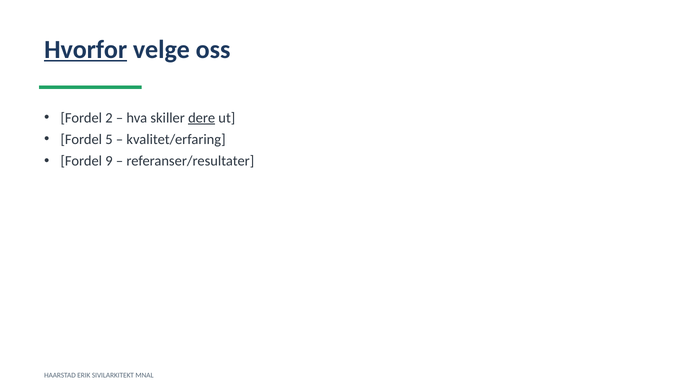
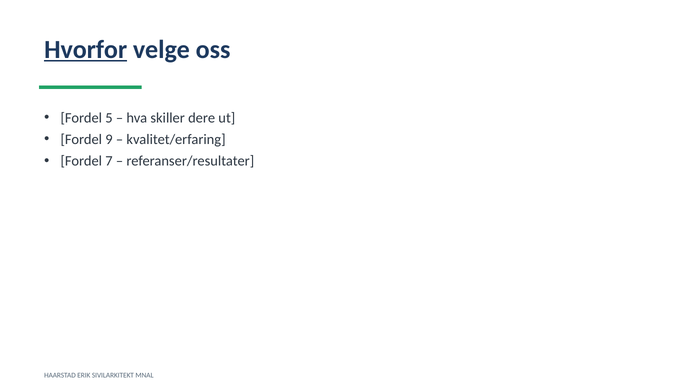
2: 2 -> 5
dere underline: present -> none
5: 5 -> 9
9: 9 -> 7
